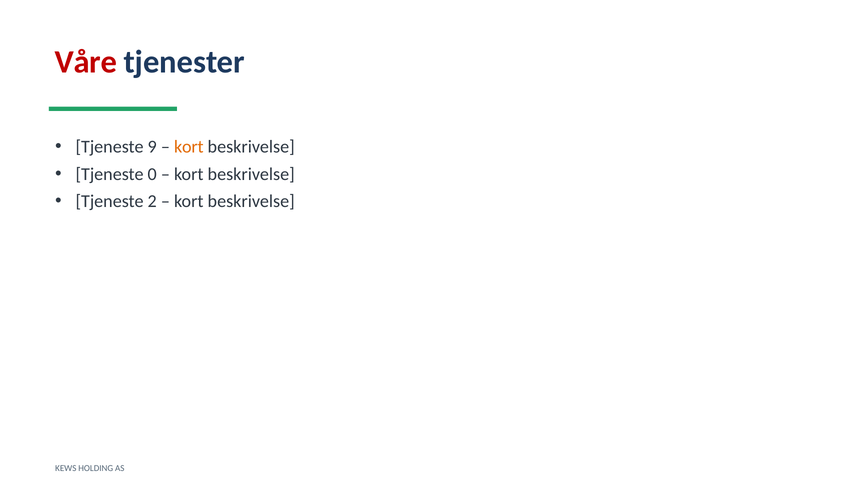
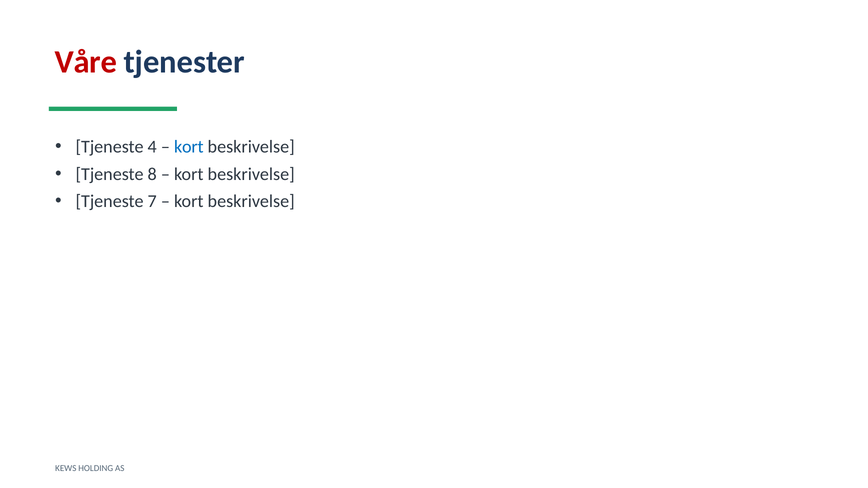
9: 9 -> 4
kort at (189, 147) colour: orange -> blue
0: 0 -> 8
2: 2 -> 7
